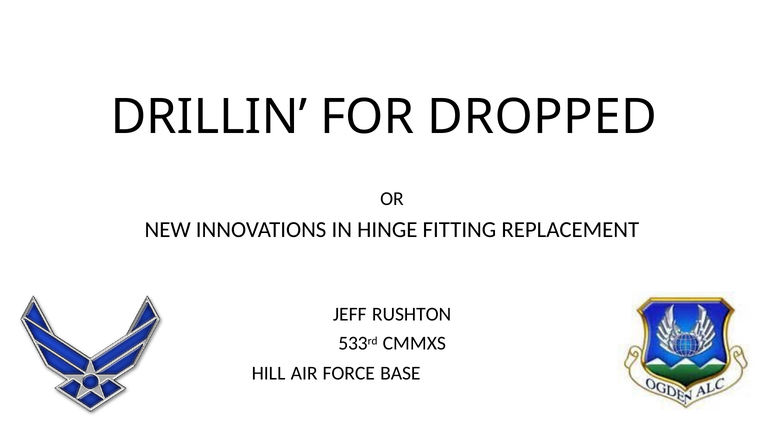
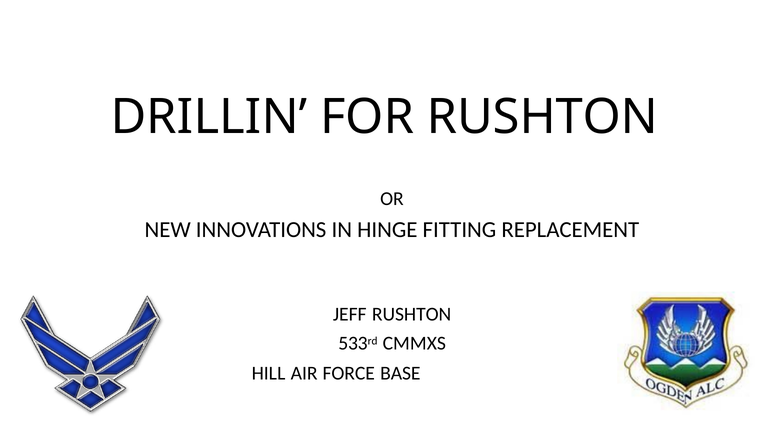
FOR DROPPED: DROPPED -> RUSHTON
